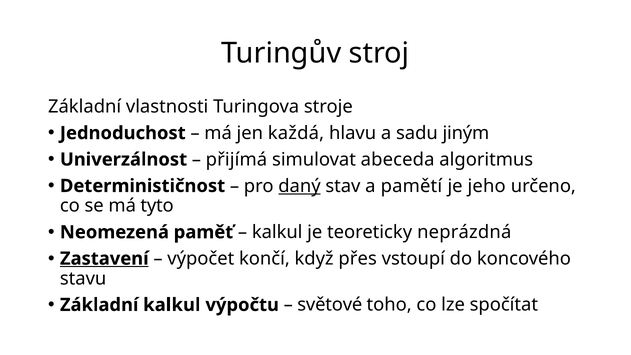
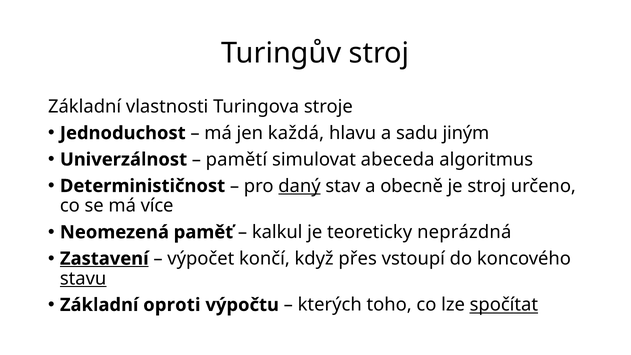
přijímá: přijímá -> pamětí
pamětí: pamětí -> obecně
je jeho: jeho -> stroj
tyto: tyto -> více
stavu underline: none -> present
Základní kalkul: kalkul -> oproti
světové: světové -> kterých
spočítat underline: none -> present
